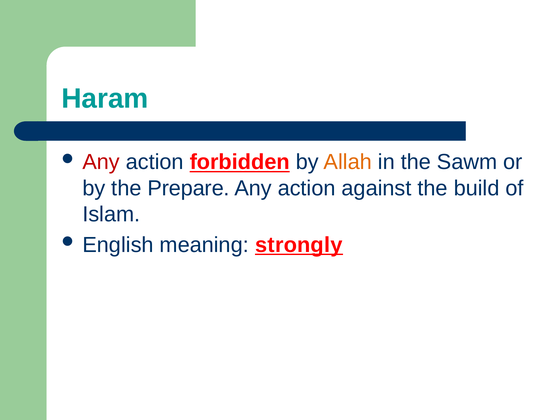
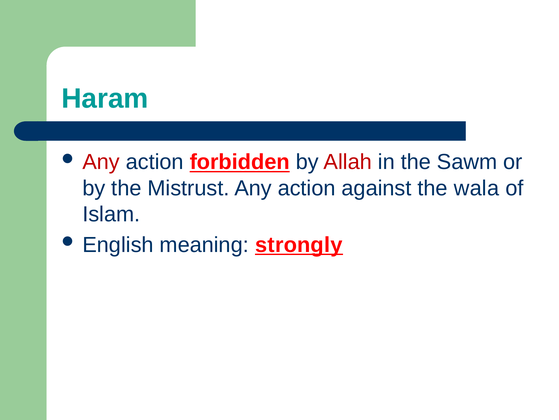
Allah colour: orange -> red
Prepare: Prepare -> Mistrust
build: build -> wala
